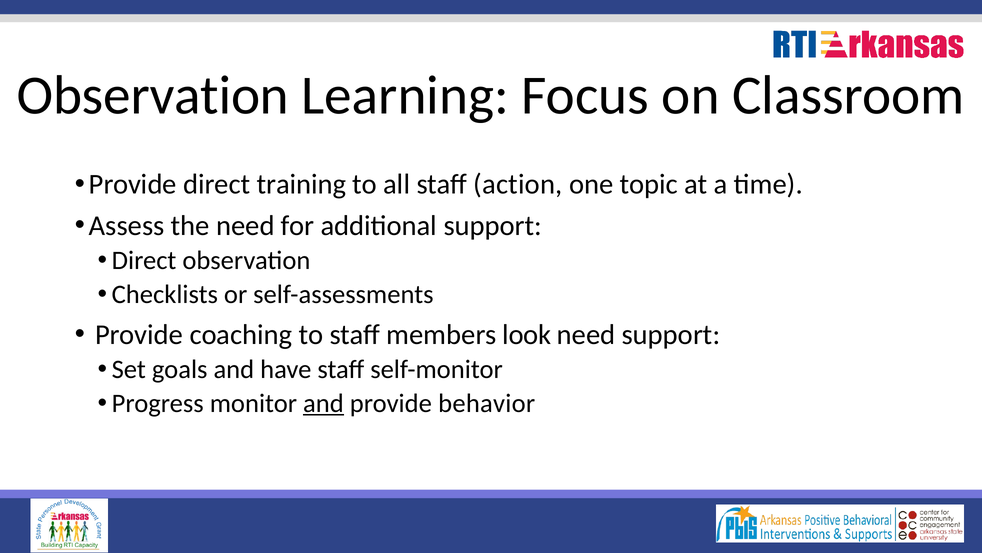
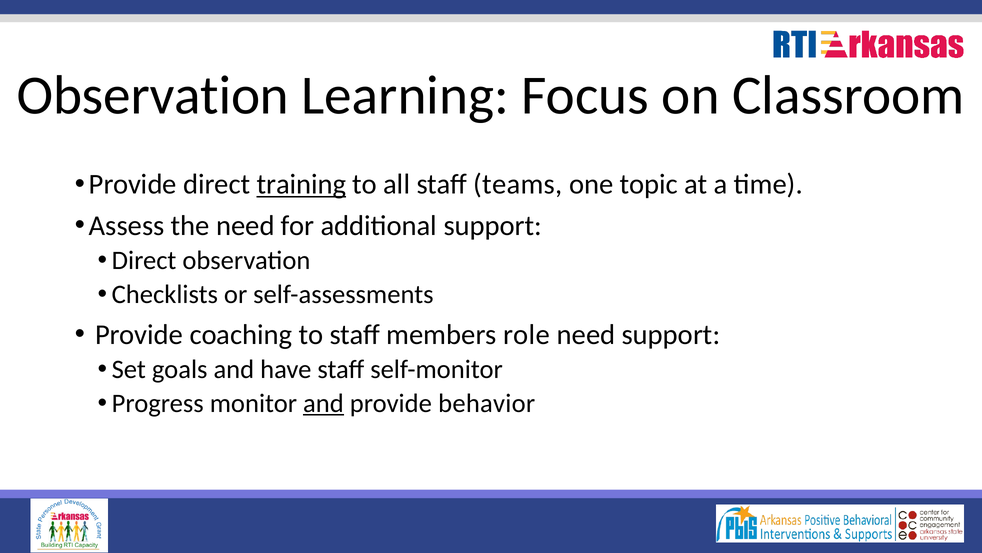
training underline: none -> present
action: action -> teams
look: look -> role
